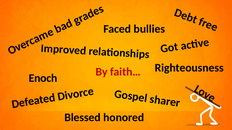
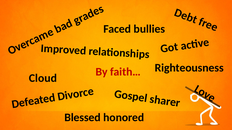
Enoch: Enoch -> Cloud
